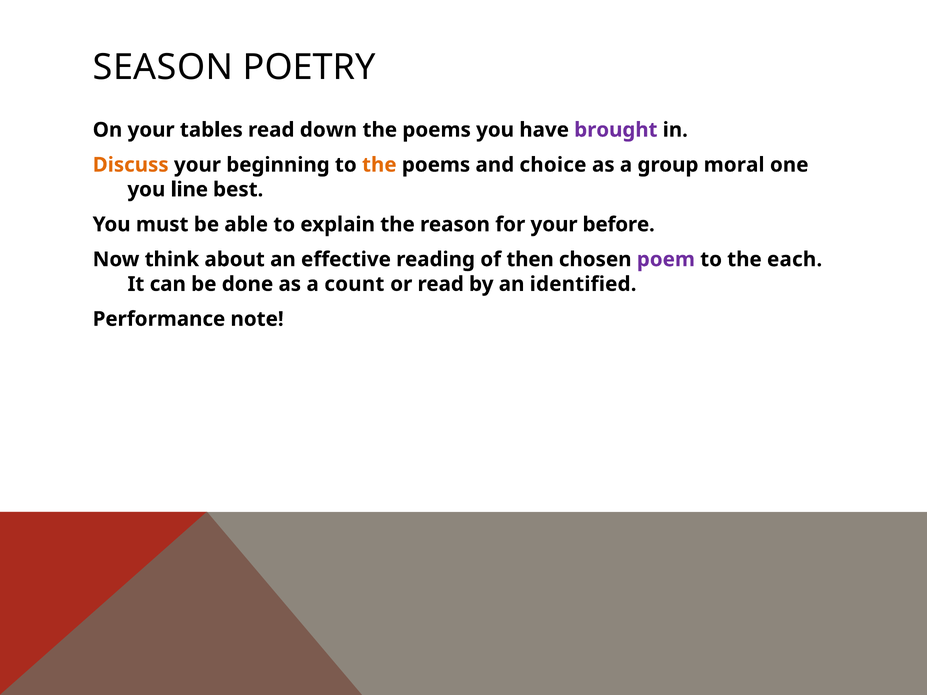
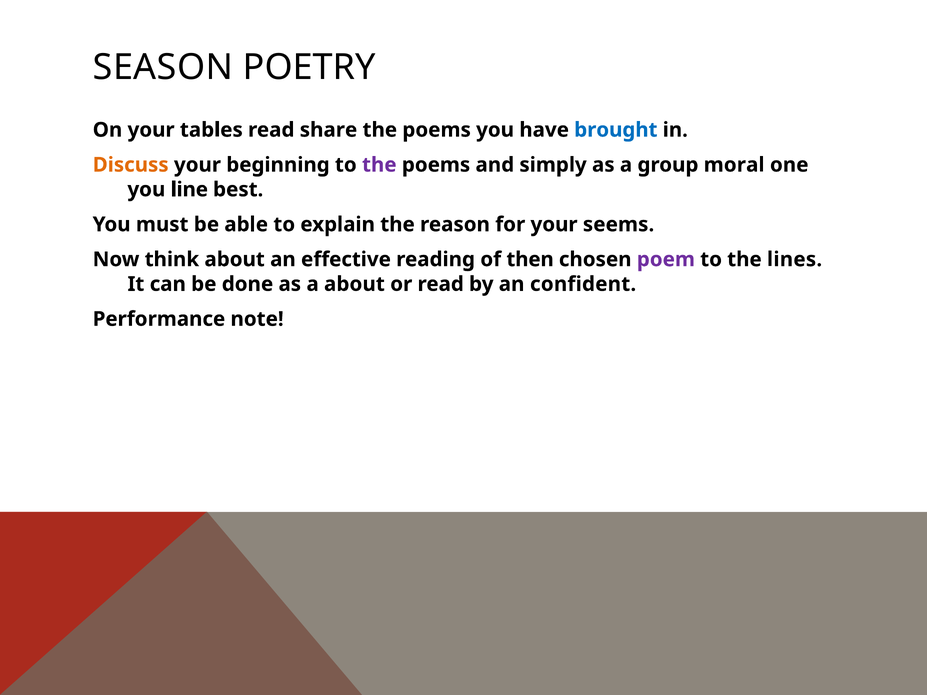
down: down -> share
brought colour: purple -> blue
the at (379, 165) colour: orange -> purple
choice: choice -> simply
before: before -> seems
each: each -> lines
a count: count -> about
identified: identified -> confident
